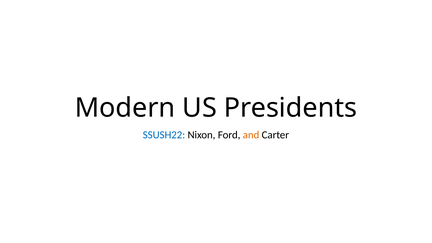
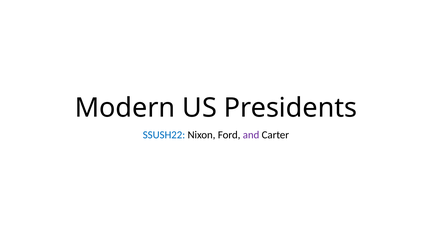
and colour: orange -> purple
